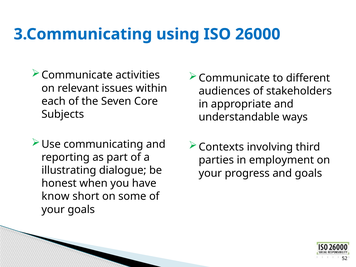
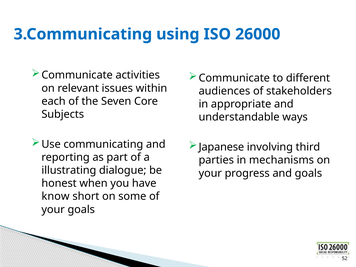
Contexts: Contexts -> Japanese
employment: employment -> mechanisms
